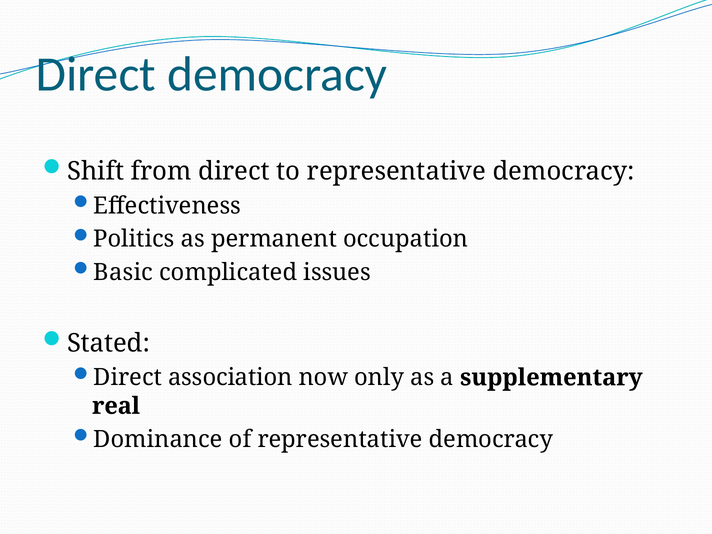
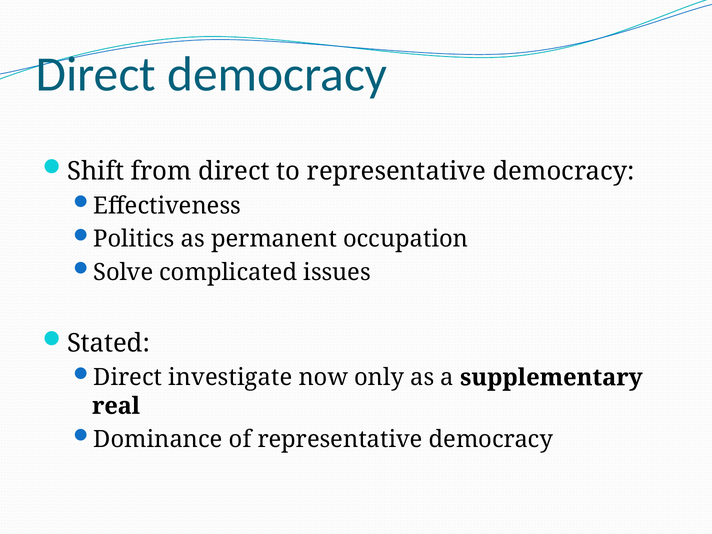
Basic: Basic -> Solve
association: association -> investigate
